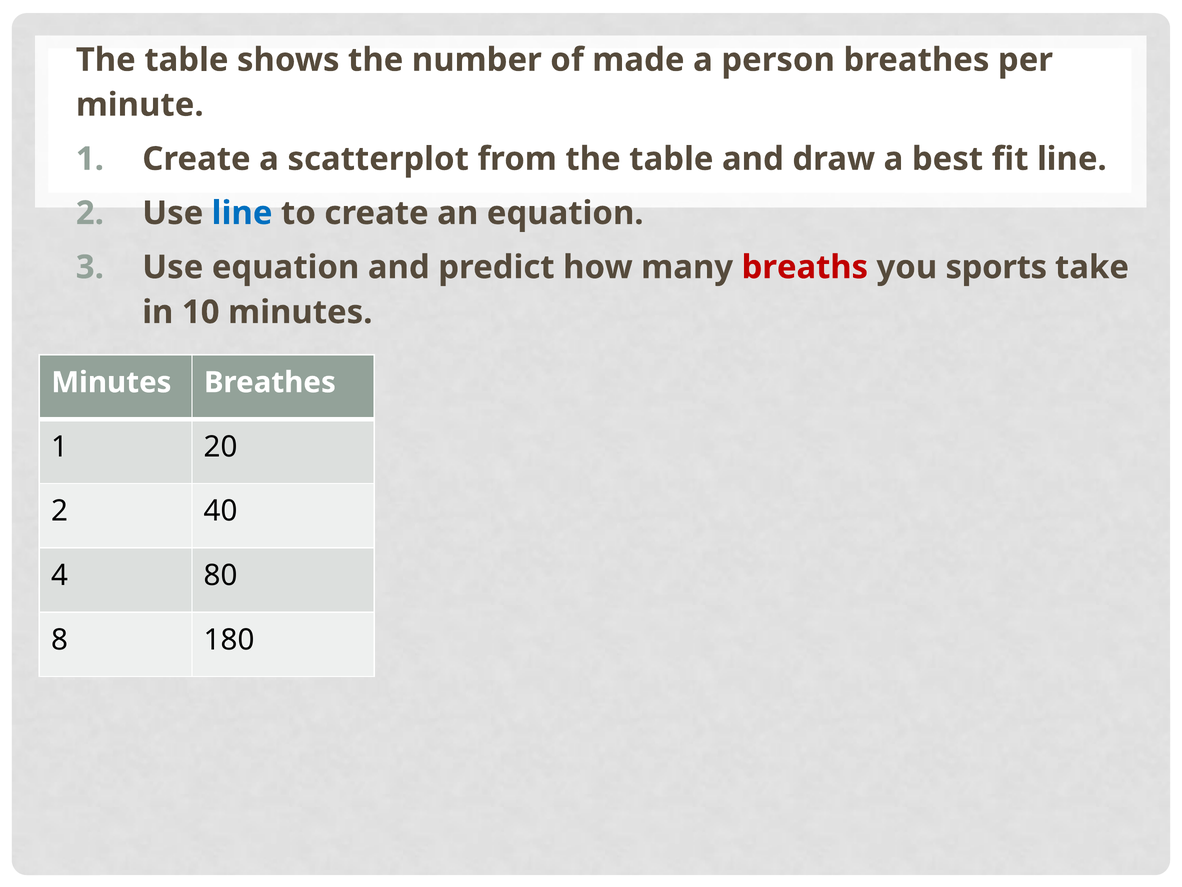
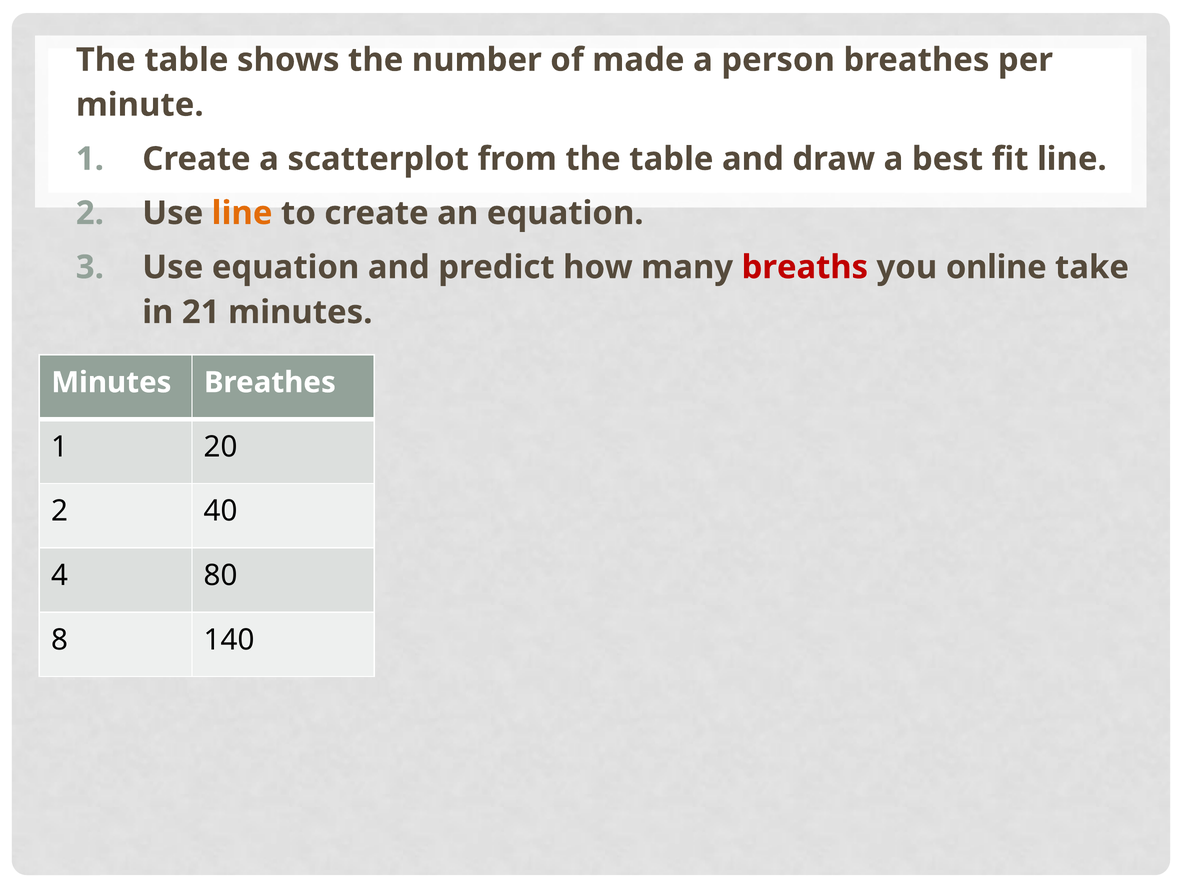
line at (242, 213) colour: blue -> orange
sports: sports -> online
10: 10 -> 21
180: 180 -> 140
